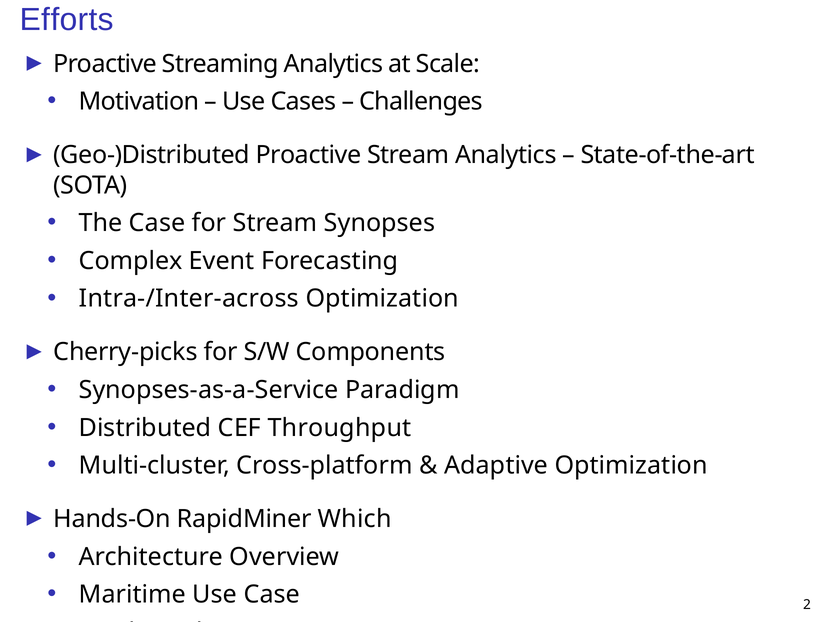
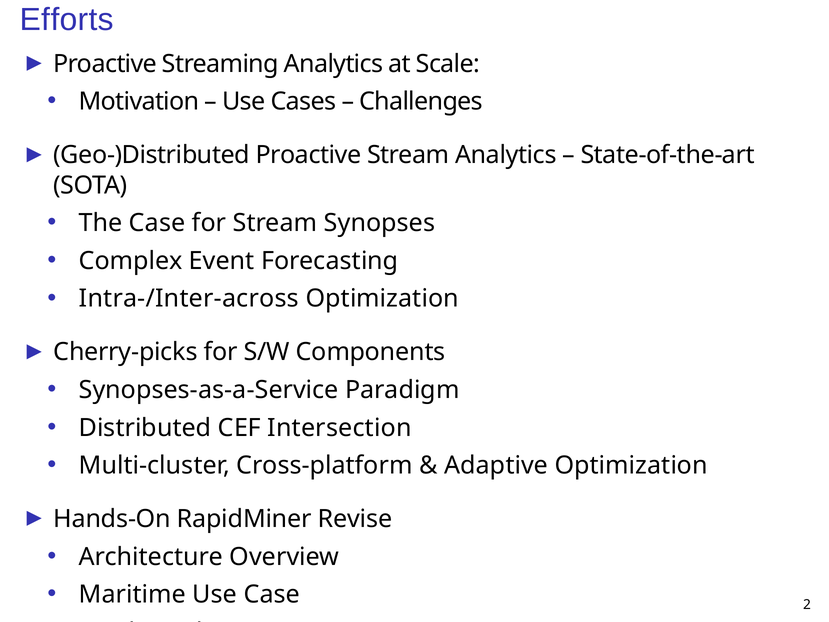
Throughput: Throughput -> Intersection
Which: Which -> Revise
